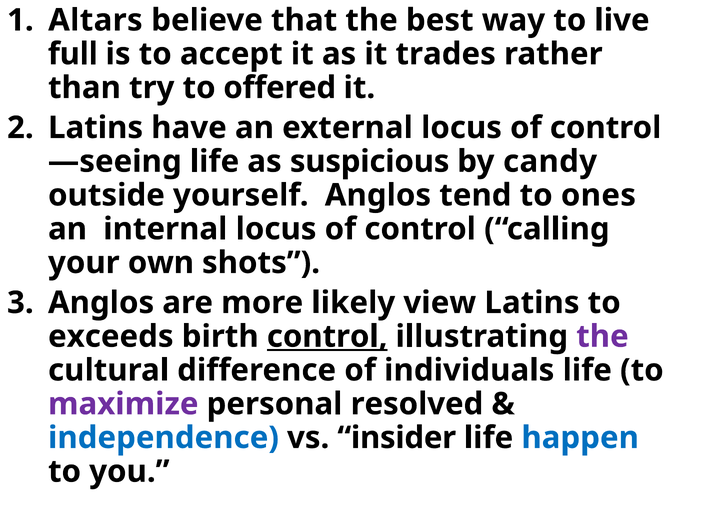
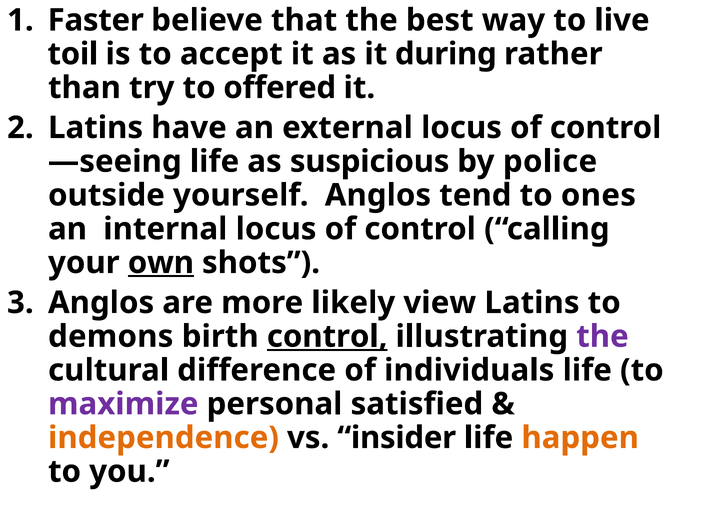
Altars: Altars -> Faster
full: full -> toil
trades: trades -> during
candy: candy -> police
own underline: none -> present
exceeds: exceeds -> demons
resolved: resolved -> satisfied
independence colour: blue -> orange
happen colour: blue -> orange
